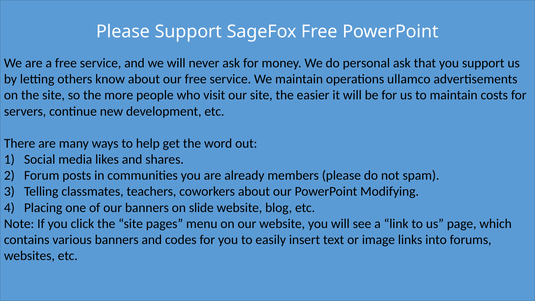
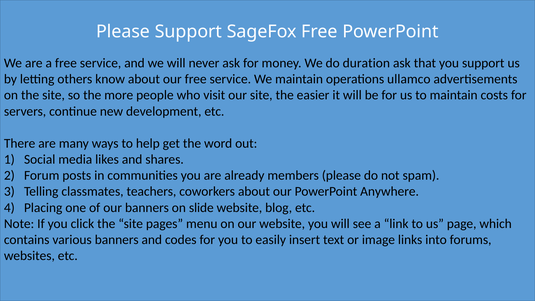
personal: personal -> duration
Modifying: Modifying -> Anywhere
